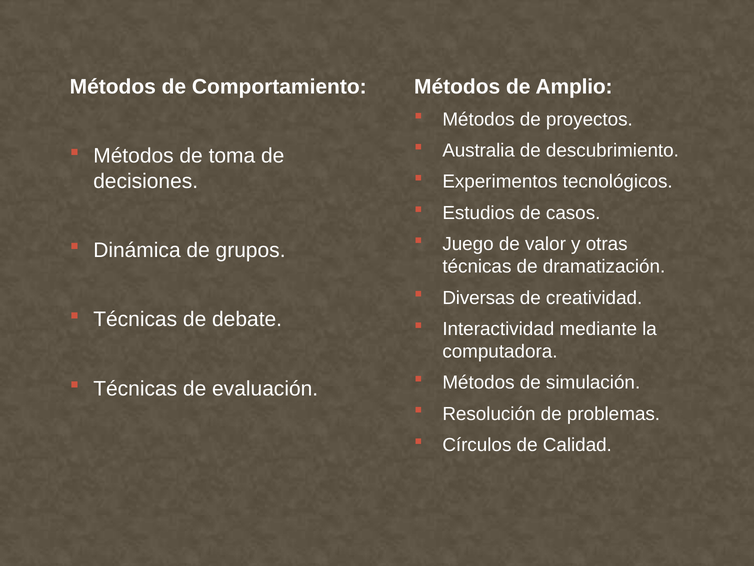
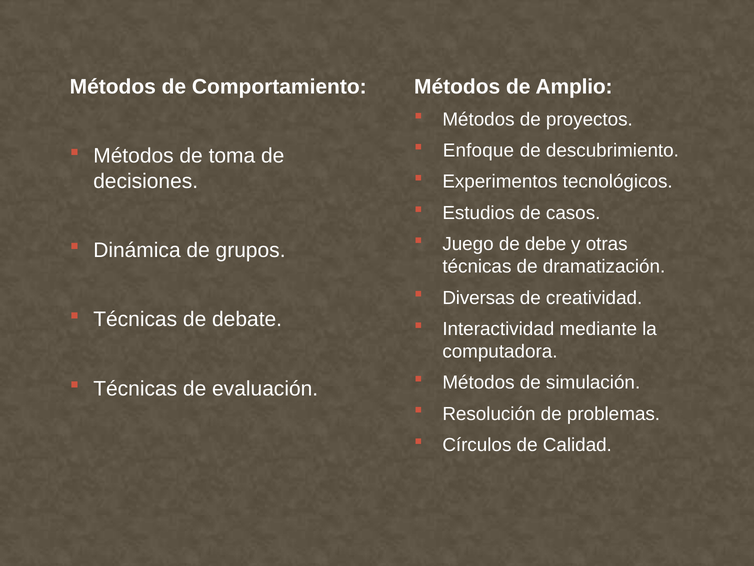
Australia: Australia -> Enfoque
valor: valor -> debe
